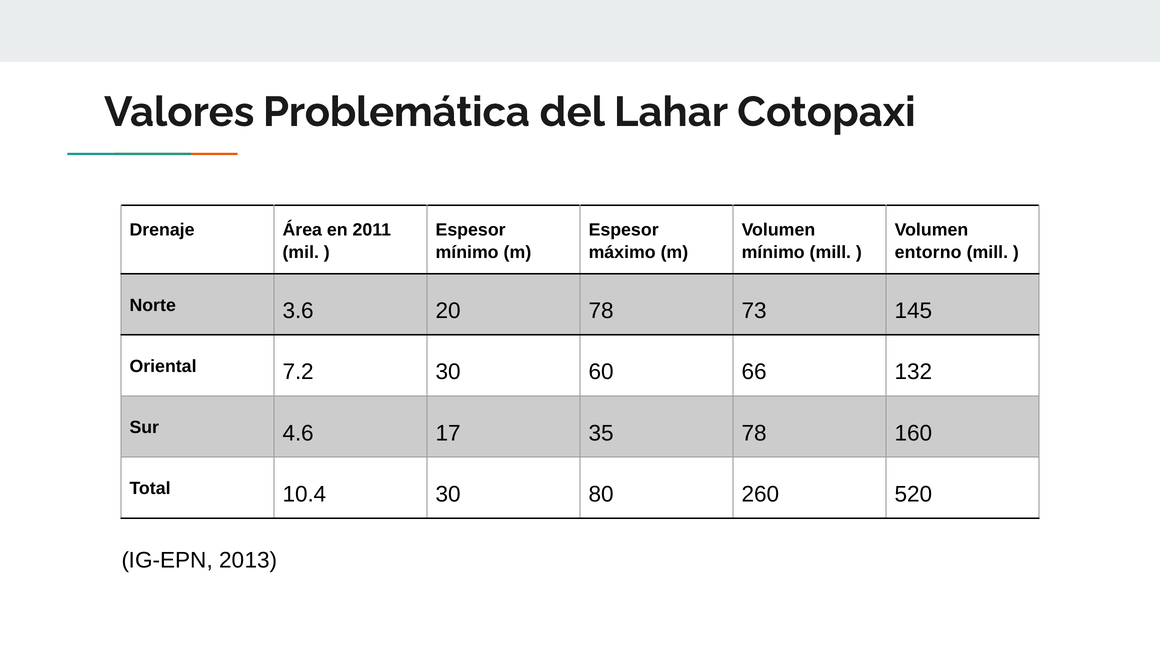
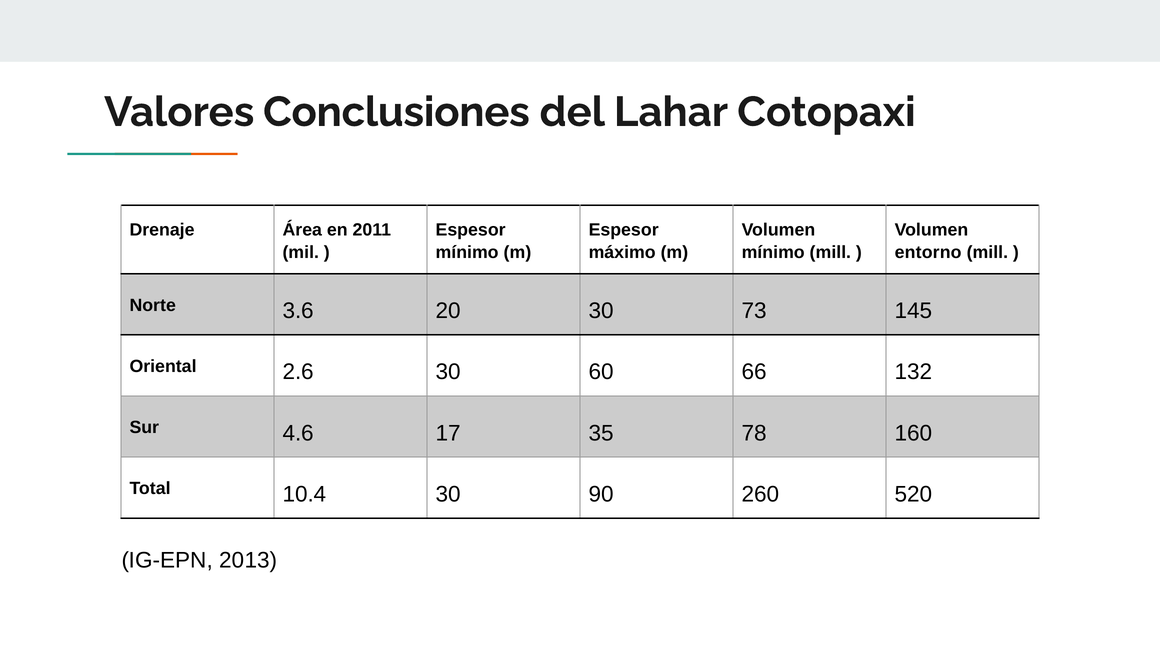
Problemática: Problemática -> Conclusiones
20 78: 78 -> 30
7.2: 7.2 -> 2.6
80: 80 -> 90
